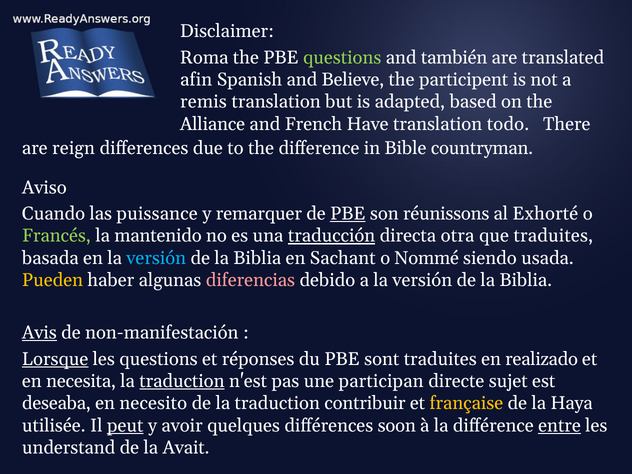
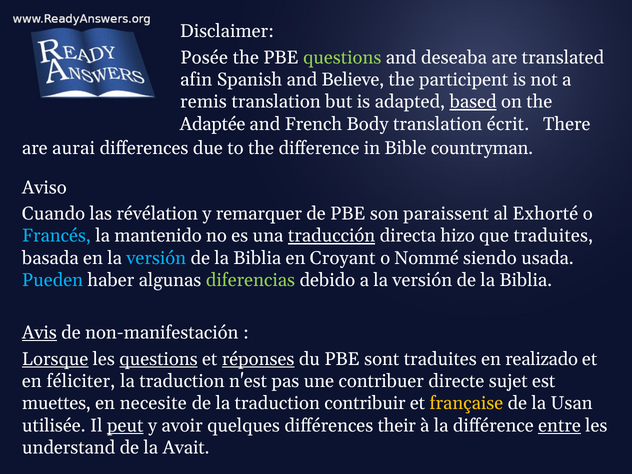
Roma: Roma -> Posée
también: también -> deseaba
based underline: none -> present
Alliance: Alliance -> Adaptée
Have: Have -> Body
todo: todo -> écrit
reign: reign -> aurai
puissance: puissance -> révélation
PBE at (348, 214) underline: present -> none
réunissons: réunissons -> paraissent
Francés colour: light green -> light blue
otra: otra -> hizo
Sachant: Sachant -> Croyant
Pueden colour: yellow -> light blue
diferencias colour: pink -> light green
questions at (159, 359) underline: none -> present
réponses underline: none -> present
necesita: necesita -> féliciter
traduction at (182, 381) underline: present -> none
participan: participan -> contribuer
deseaba: deseaba -> muettes
necesito: necesito -> necesite
Haya: Haya -> Usan
soon: soon -> their
